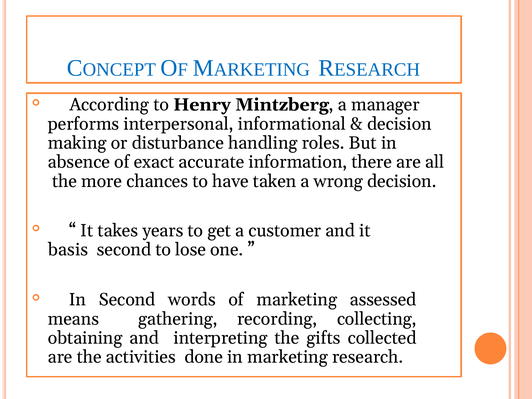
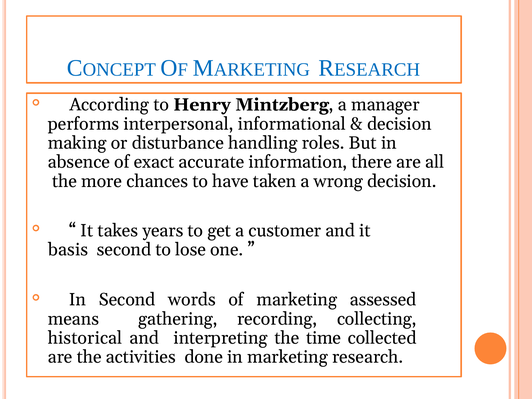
obtaining: obtaining -> historical
gifts: gifts -> time
